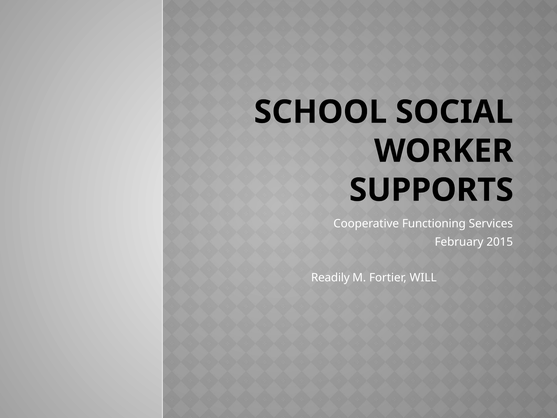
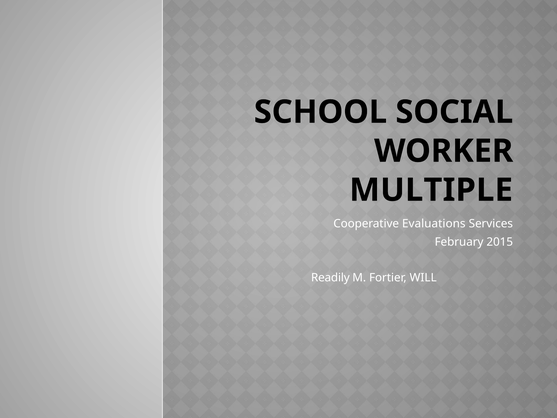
SUPPORTS: SUPPORTS -> MULTIPLE
Functioning: Functioning -> Evaluations
